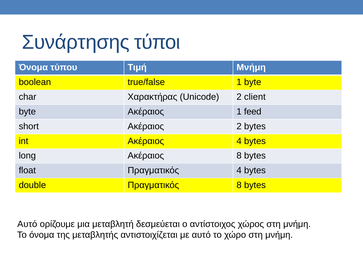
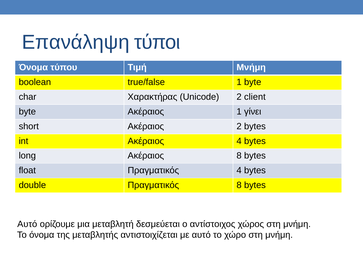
Συνάρτησης: Συνάρτησης -> Επανάληψη
feed: feed -> γίνει
